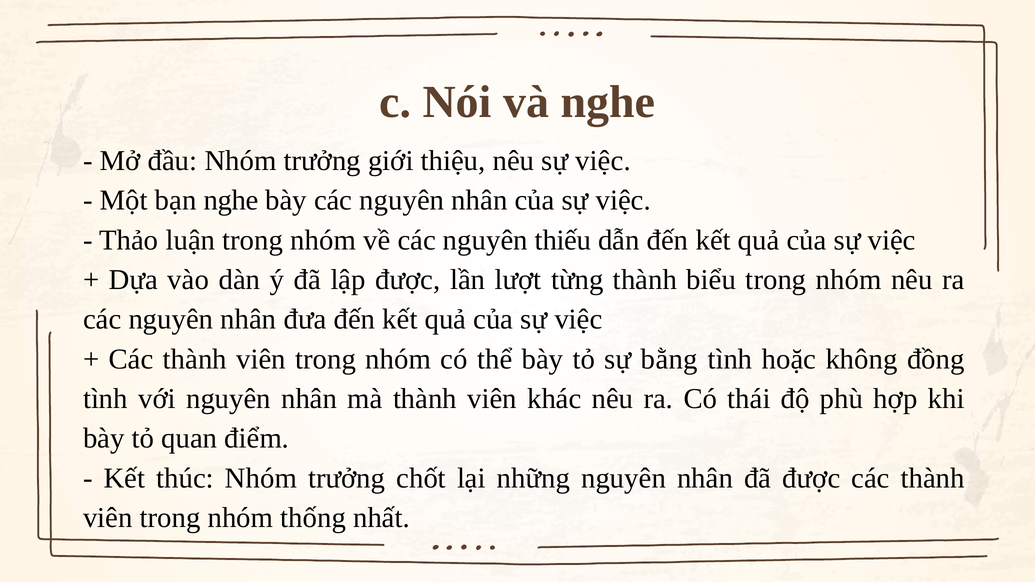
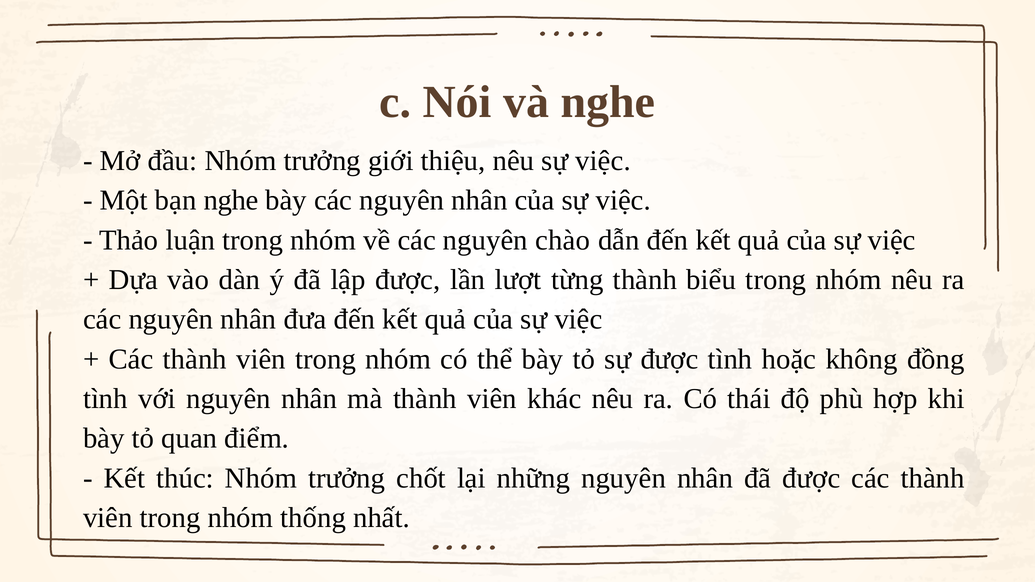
thiếu: thiếu -> chào
sự bằng: bằng -> được
